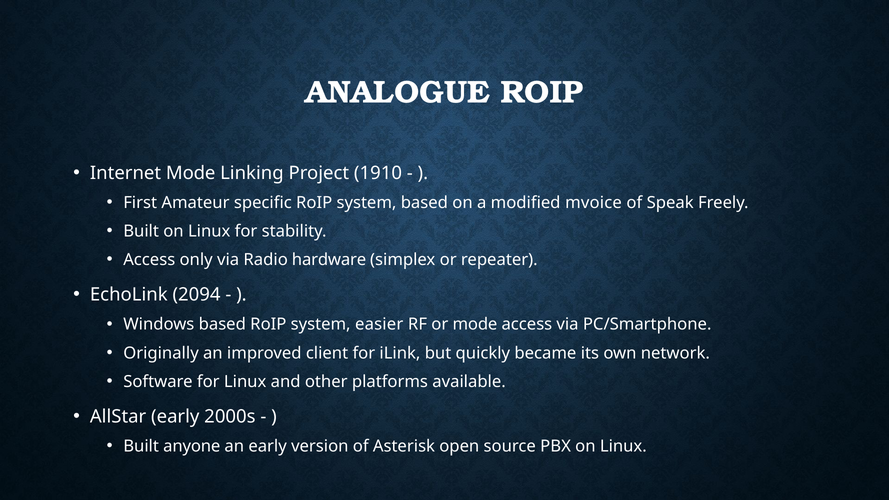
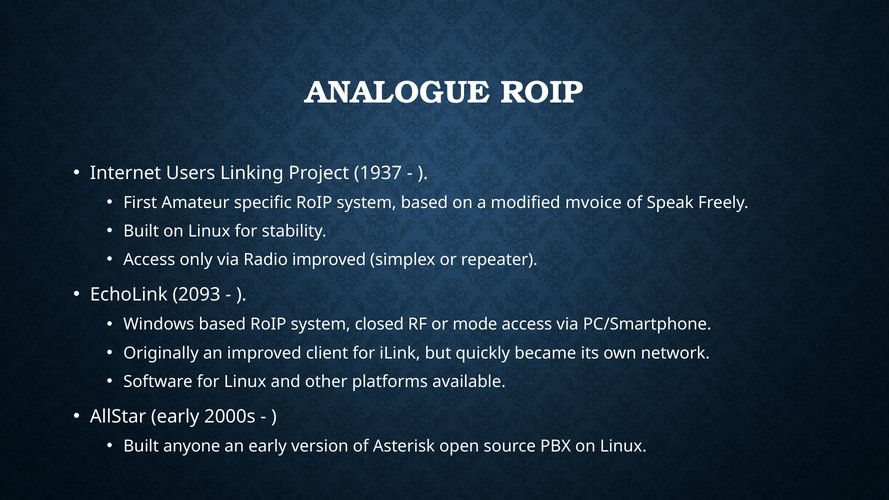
Internet Mode: Mode -> Users
1910: 1910 -> 1937
Radio hardware: hardware -> improved
2094: 2094 -> 2093
easier: easier -> closed
